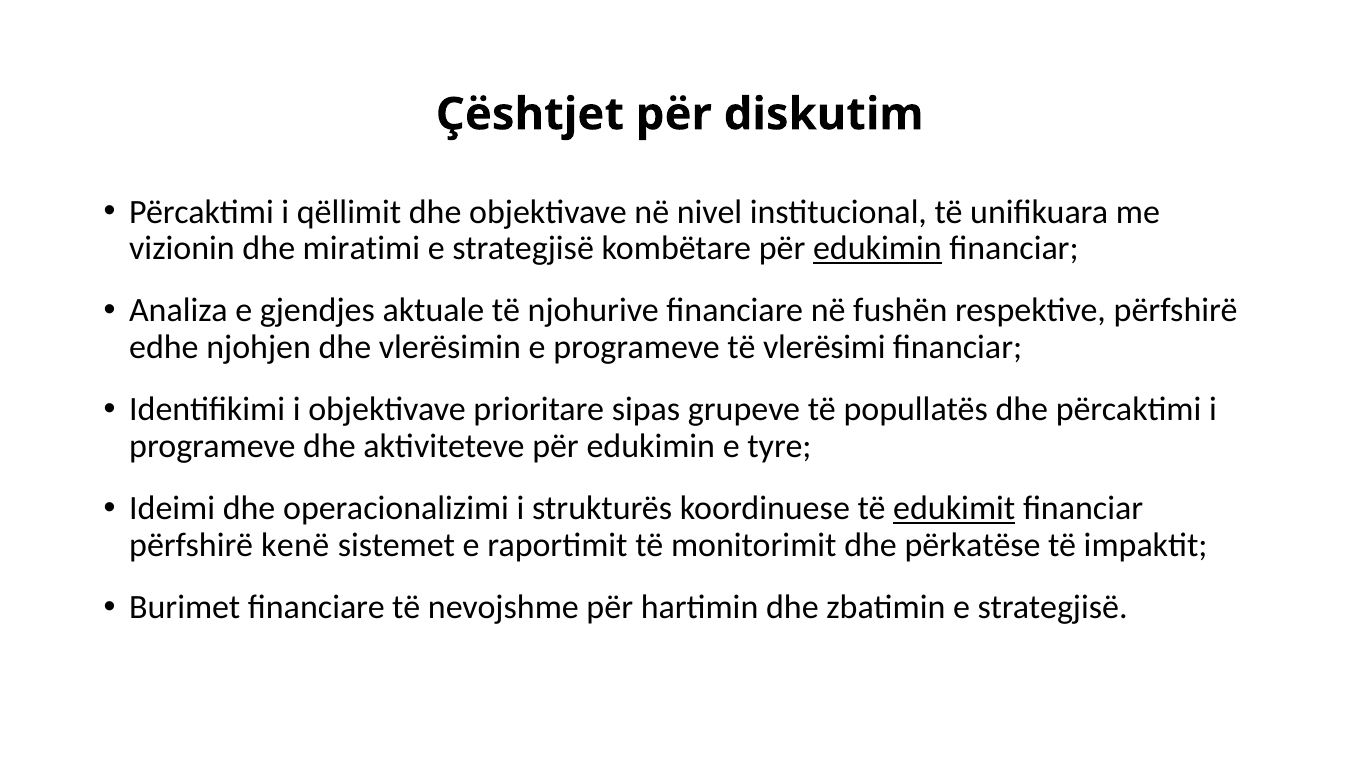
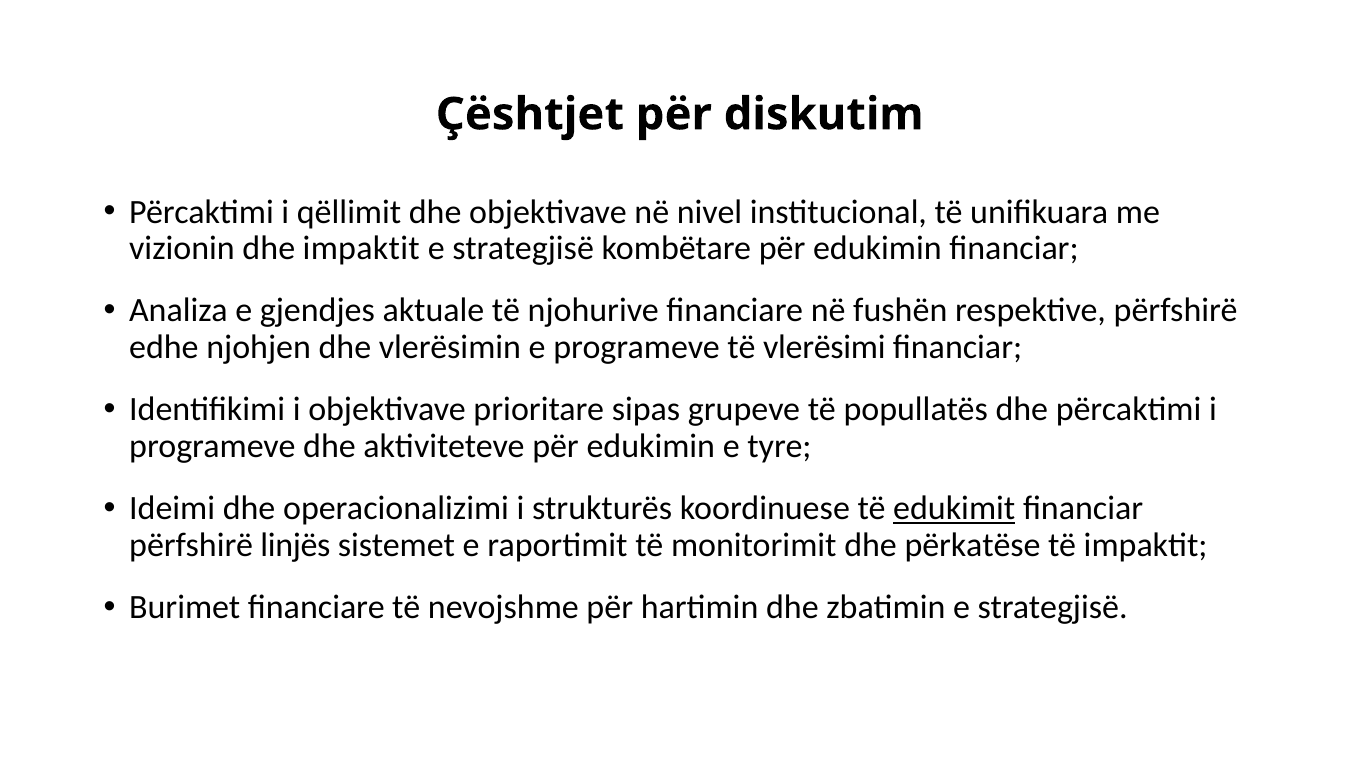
dhe miratimi: miratimi -> impaktit
edukimin at (877, 249) underline: present -> none
kenë: kenë -> linjës
